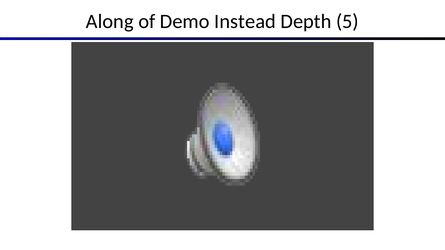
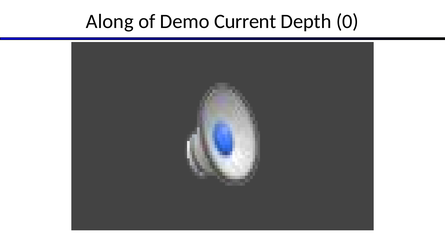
Instead: Instead -> Current
5: 5 -> 0
